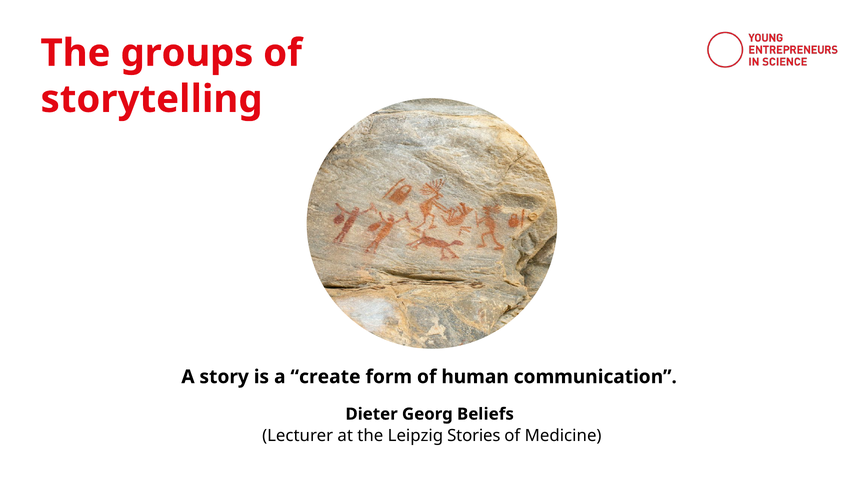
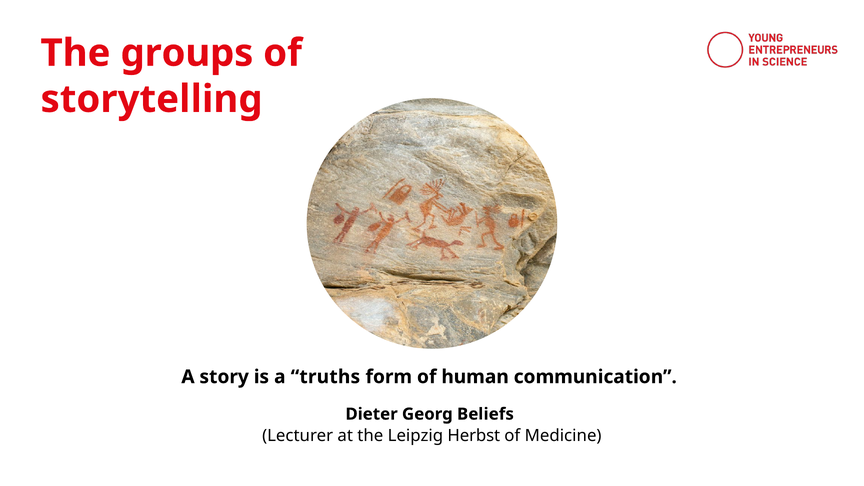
create: create -> truths
Stories: Stories -> Herbst
